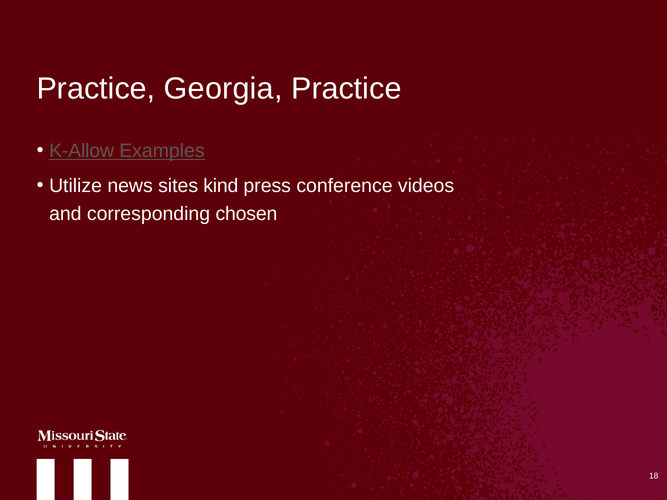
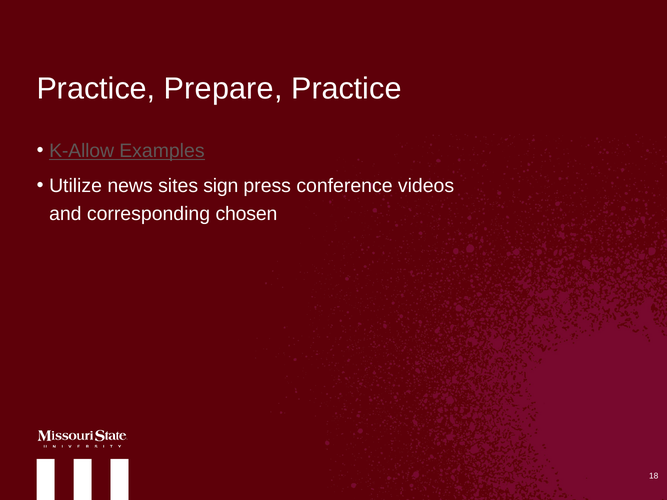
Georgia: Georgia -> Prepare
kind: kind -> sign
